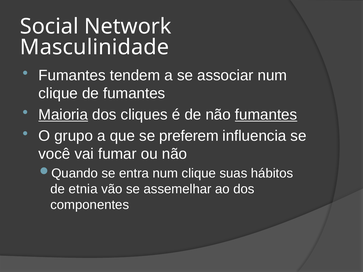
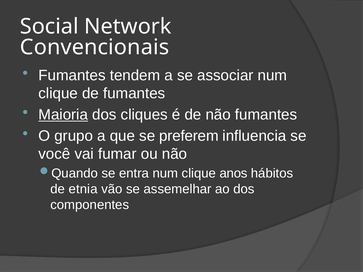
Masculinidade: Masculinidade -> Convencionais
fumantes at (266, 115) underline: present -> none
suas: suas -> anos
